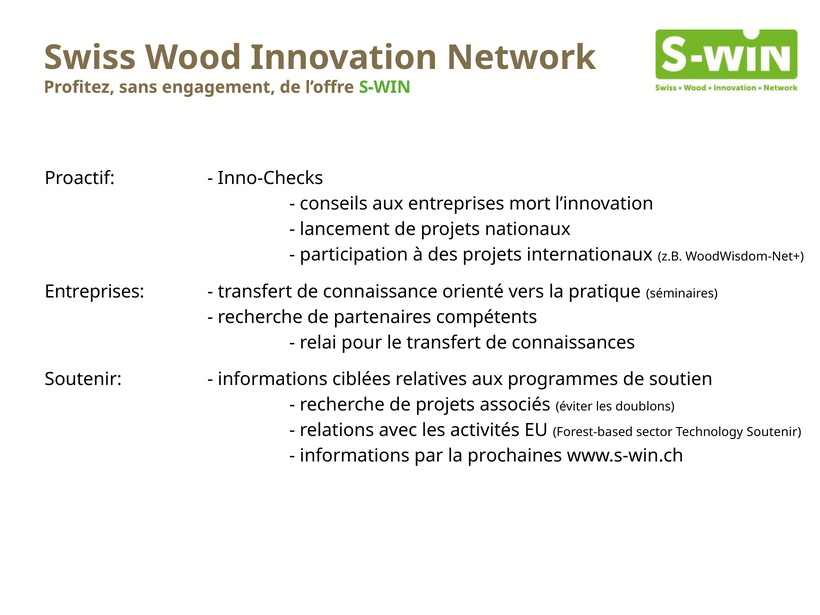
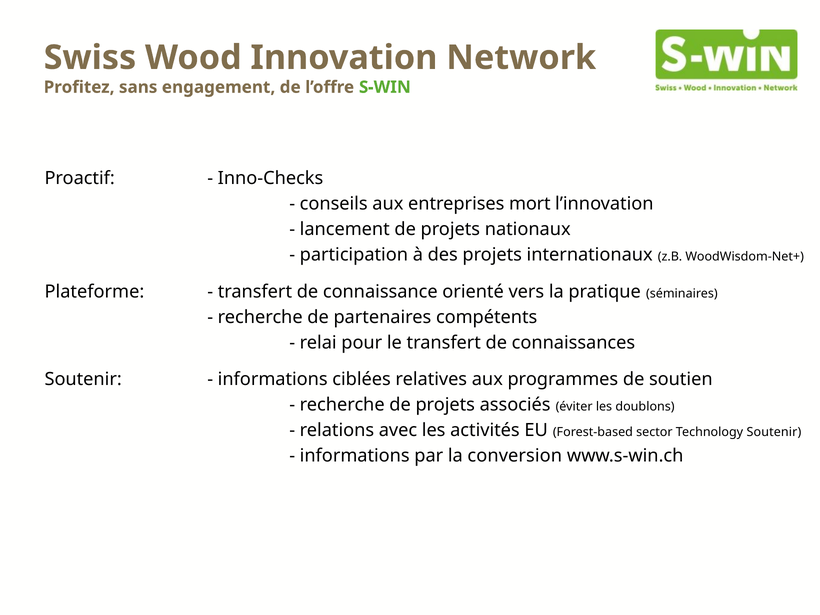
Entreprises at (94, 292): Entreprises -> Plateforme
prochaines: prochaines -> conversion
